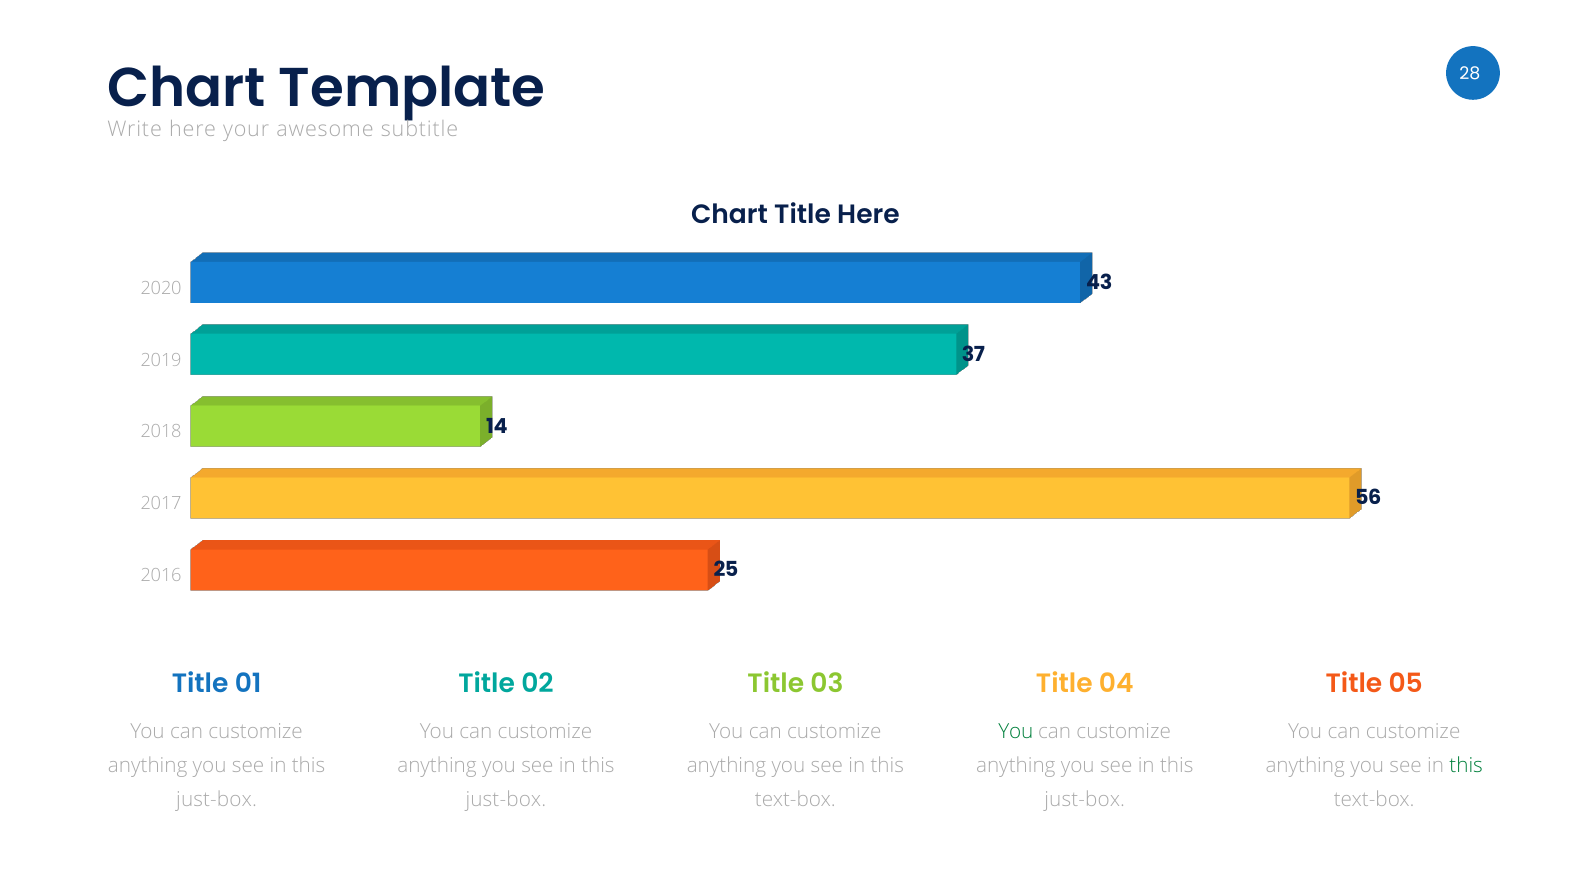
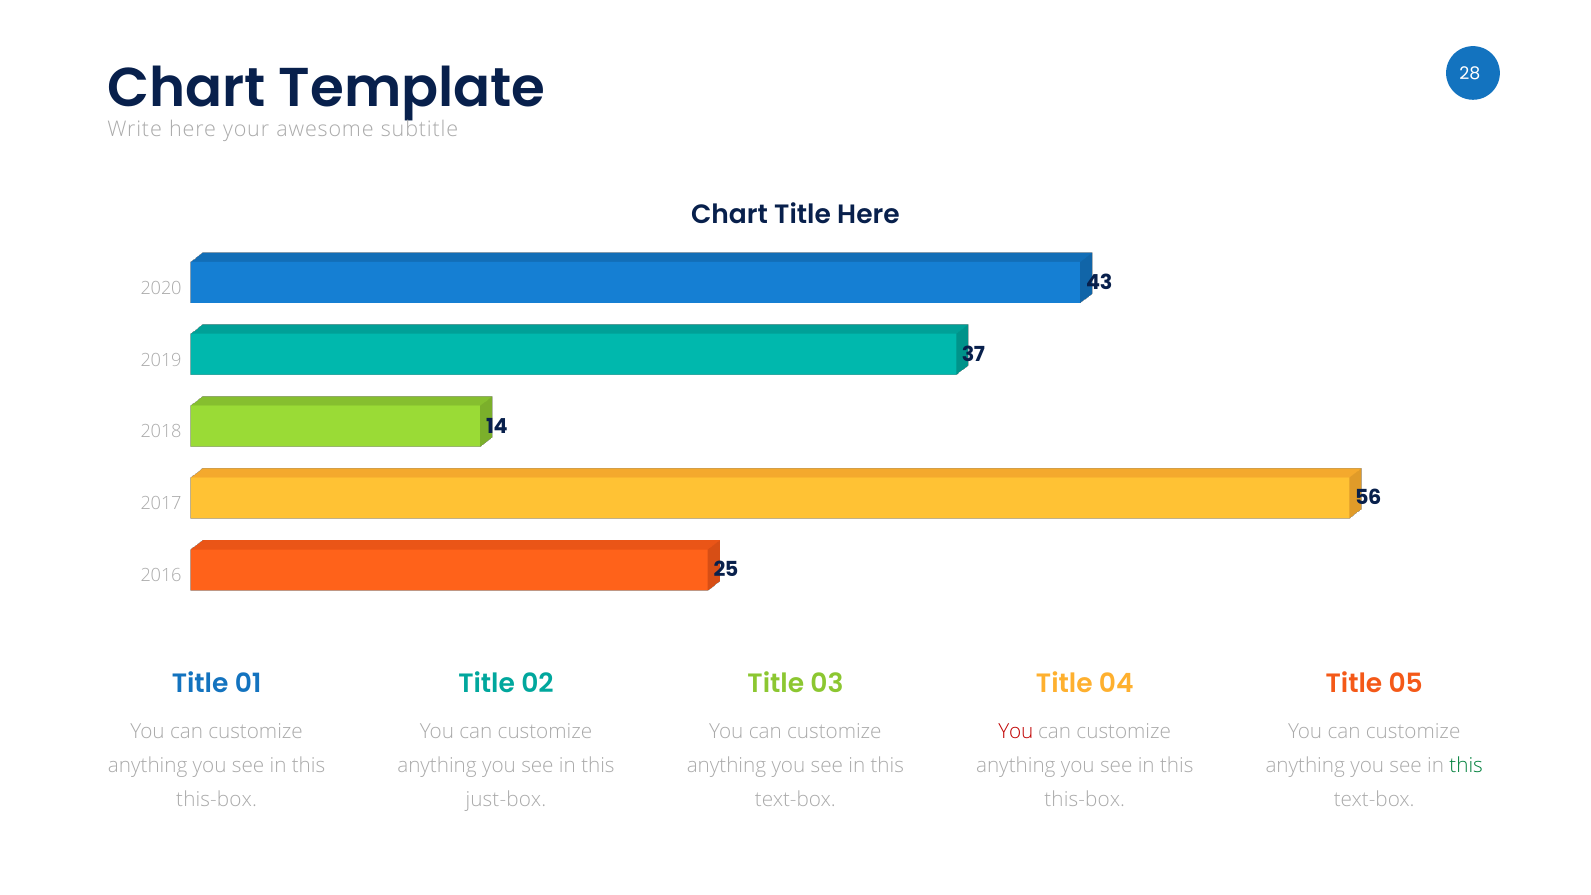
You at (1016, 731) colour: green -> red
just-box at (217, 799): just-box -> this-box
just-box at (1085, 799): just-box -> this-box
